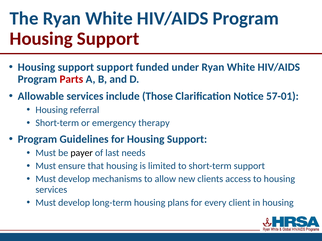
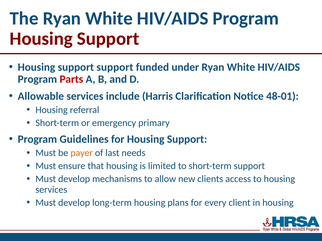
Those: Those -> Harris
57-01: 57-01 -> 48-01
therapy: therapy -> primary
payer colour: black -> orange
